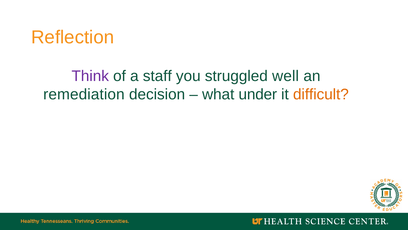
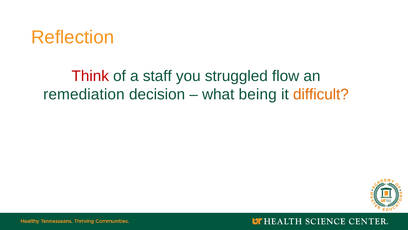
Think colour: purple -> red
well: well -> flow
under: under -> being
